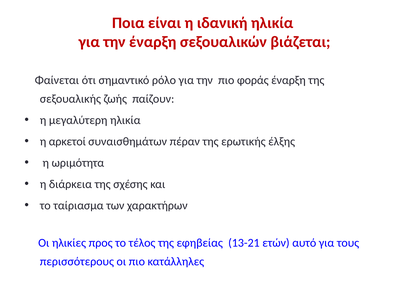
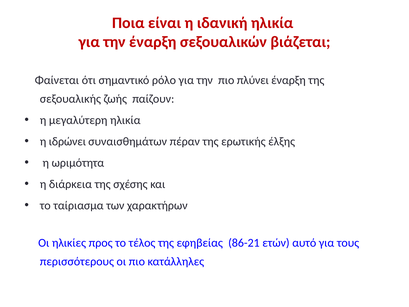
φοράς: φοράς -> πλύνει
αρκετοί: αρκετοί -> ιδρώνει
13-21: 13-21 -> 86-21
